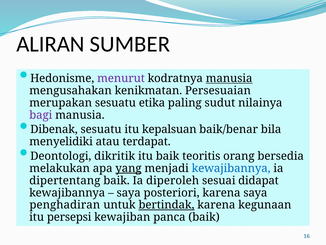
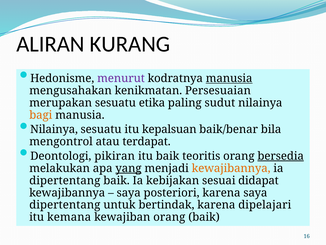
SUMBER: SUMBER -> KURANG
bagi colour: purple -> orange
Dibenak at (54, 129): Dibenak -> Nilainya
menyelidiki: menyelidiki -> mengontrol
dikritik: dikritik -> pikiran
bersedia underline: none -> present
kewajibannya at (231, 168) colour: blue -> orange
diperoleh: diperoleh -> kebijakan
penghadiran at (65, 205): penghadiran -> dipertentang
bertindak underline: present -> none
kegunaan: kegunaan -> dipelajari
persepsi: persepsi -> kemana
kewajiban panca: panca -> orang
